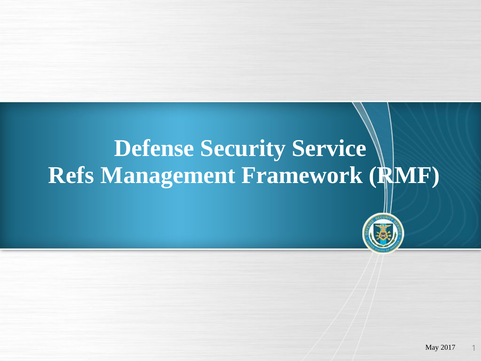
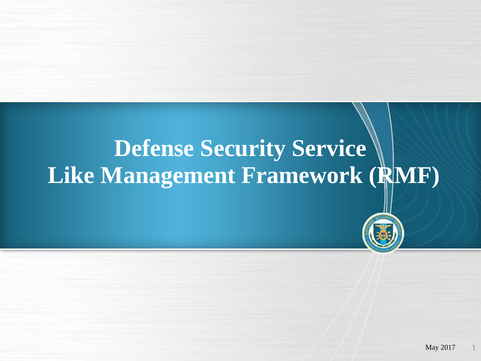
Refs: Refs -> Like
